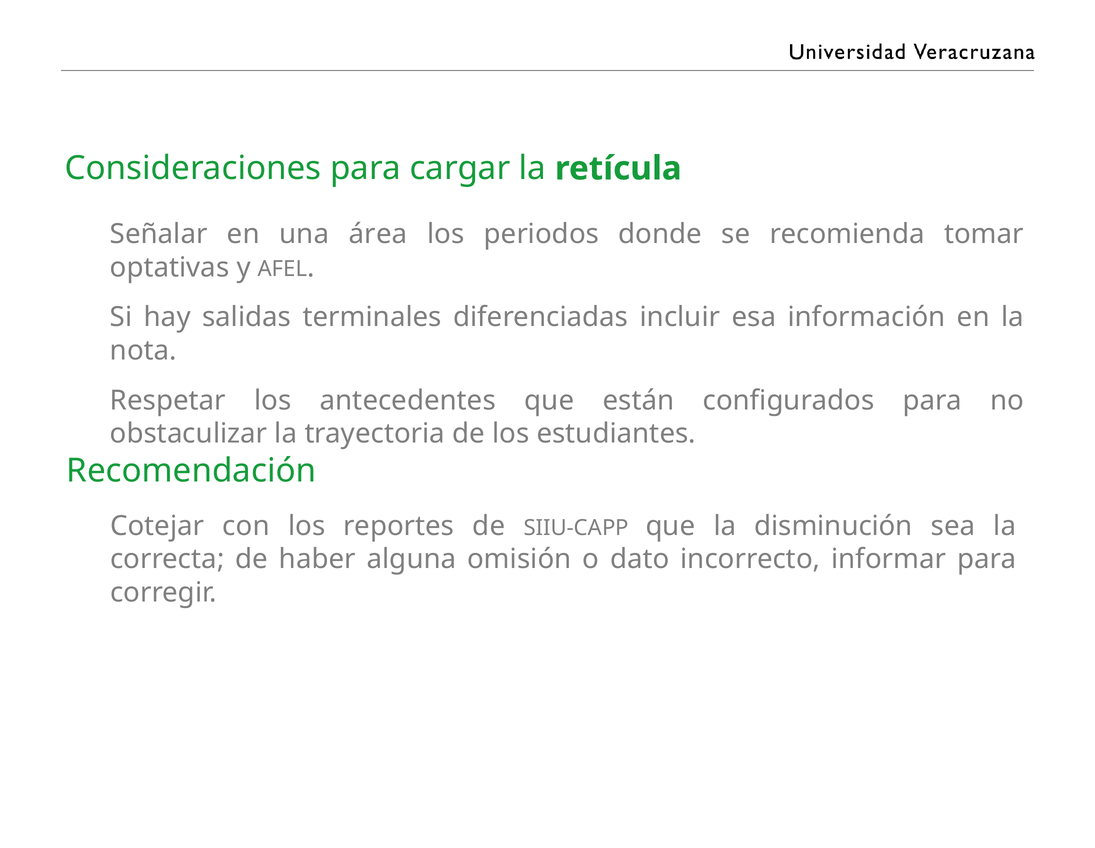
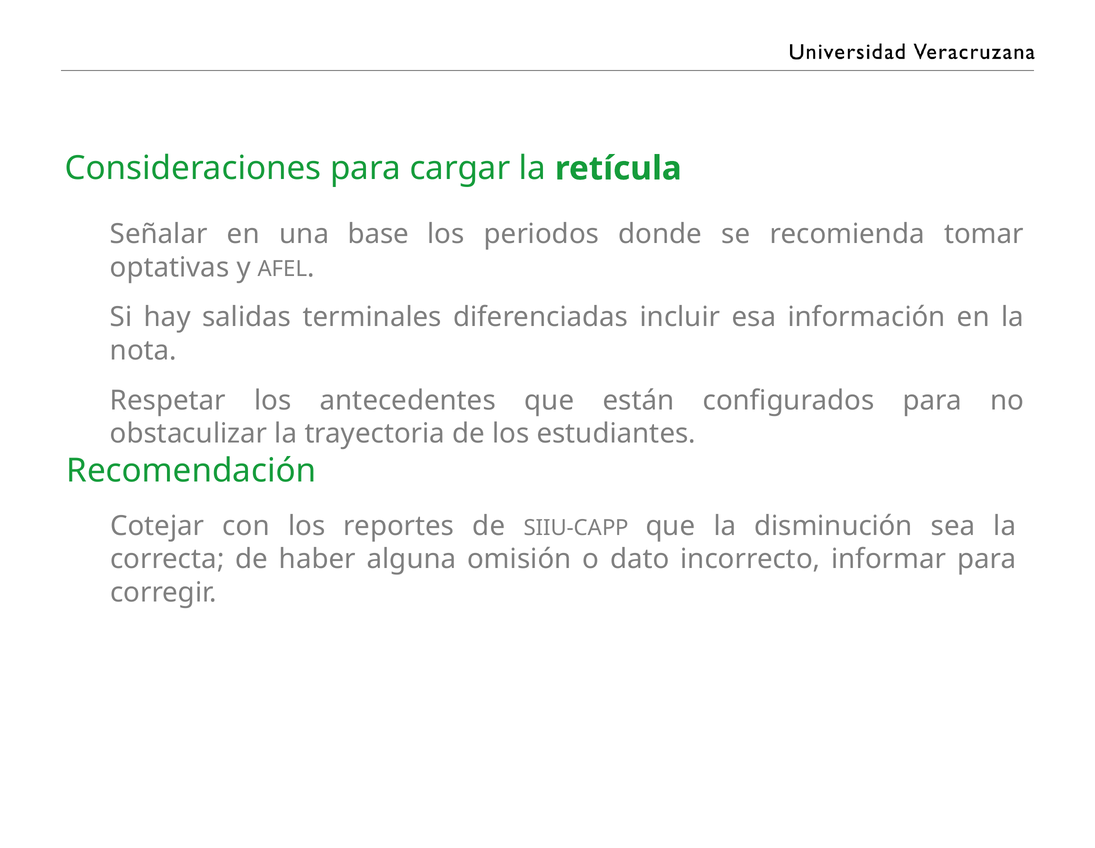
área: área -> base
